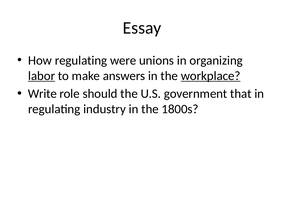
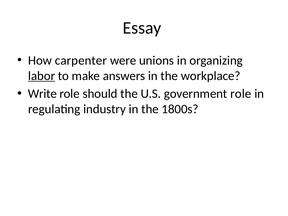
How regulating: regulating -> carpenter
workplace underline: present -> none
government that: that -> role
